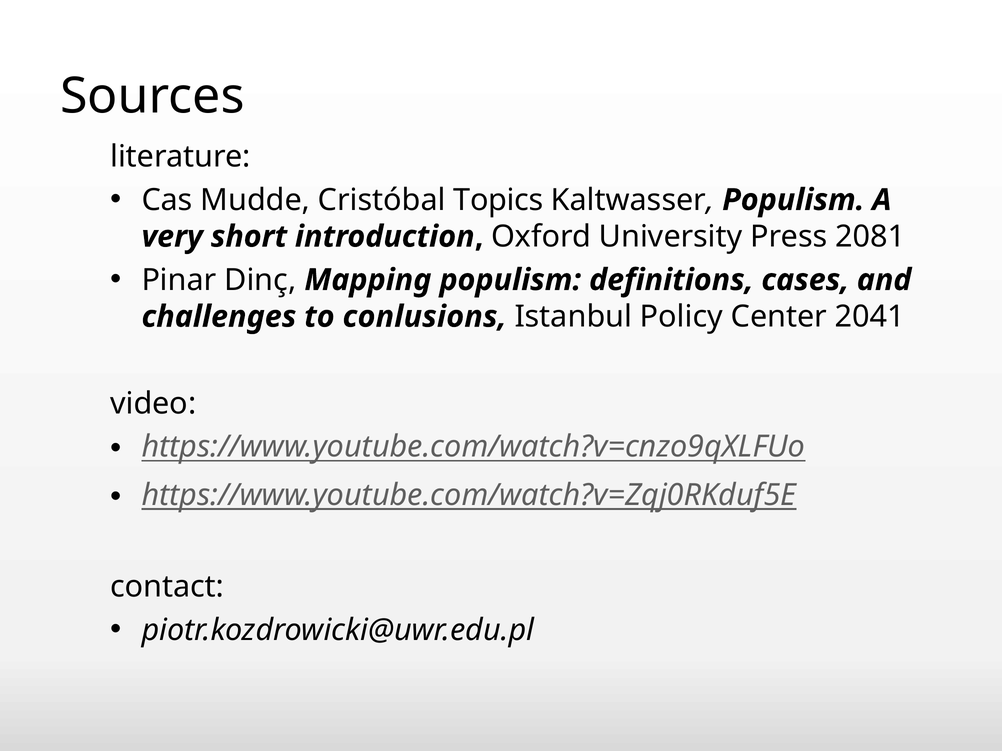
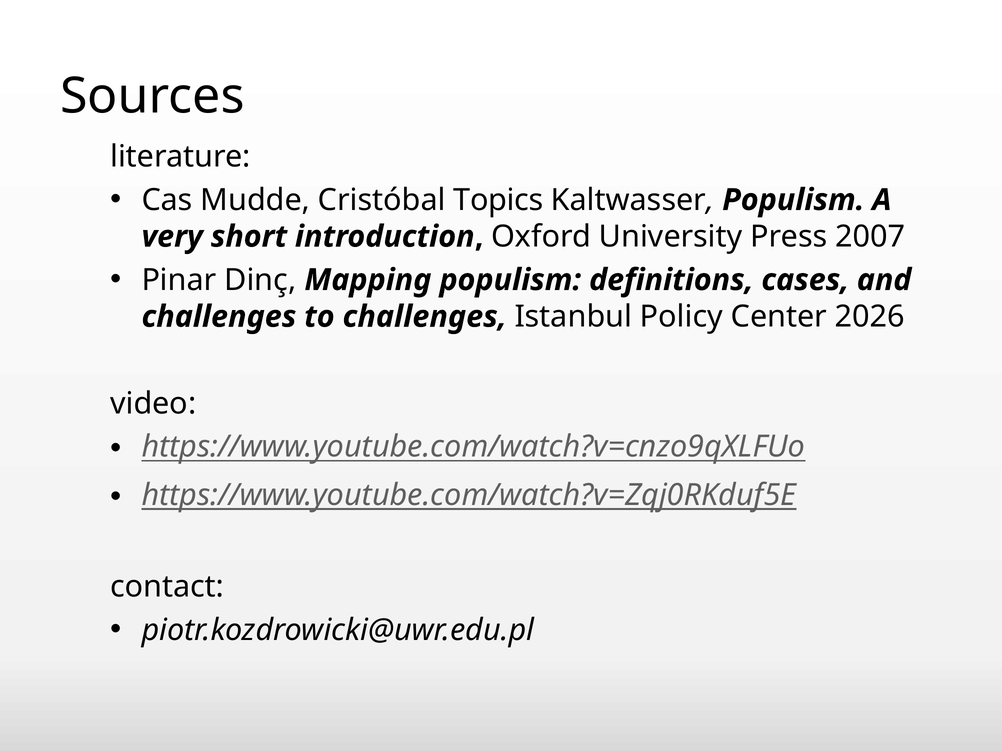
2081: 2081 -> 2007
to conlusions: conlusions -> challenges
2041: 2041 -> 2026
